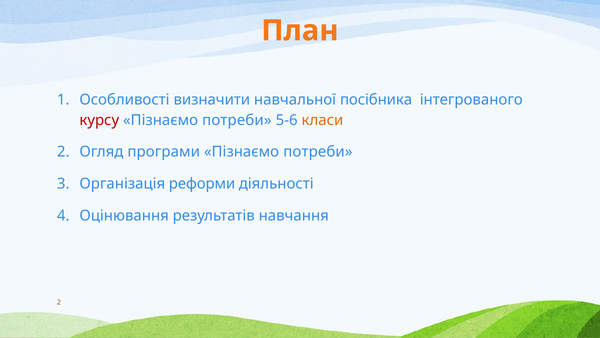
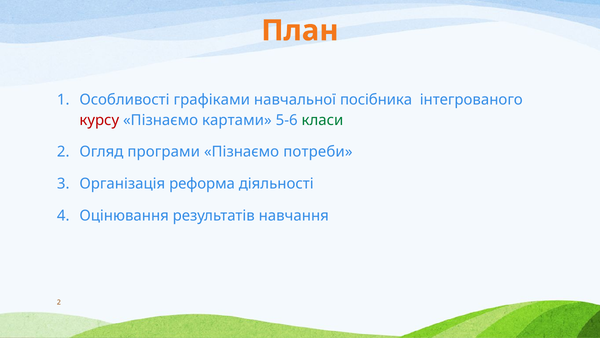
визначити: визначити -> графіками
потреби at (237, 120): потреби -> картами
класи colour: orange -> green
реформи: реформи -> реформа
